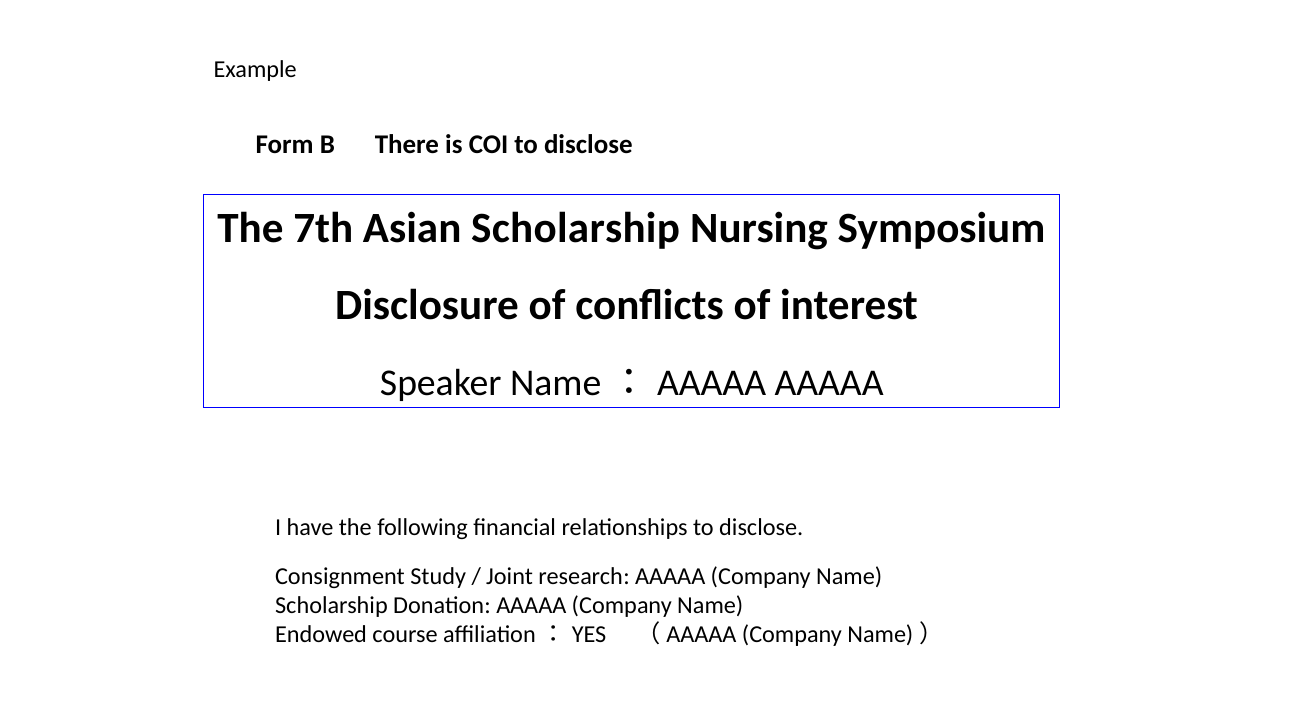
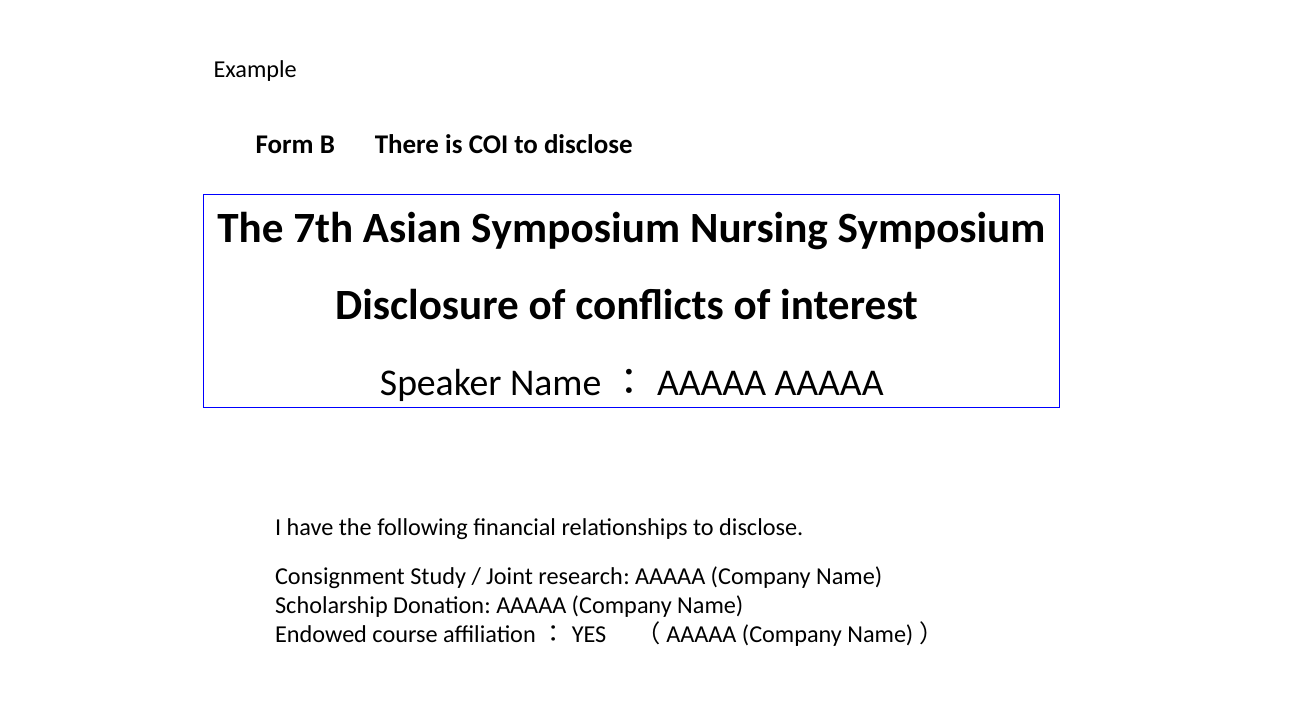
Asian Scholarship: Scholarship -> Symposium
